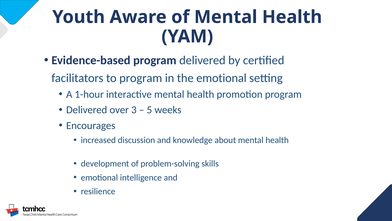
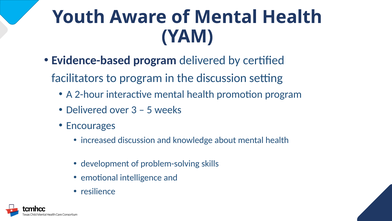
the emotional: emotional -> discussion
1-hour: 1-hour -> 2-hour
